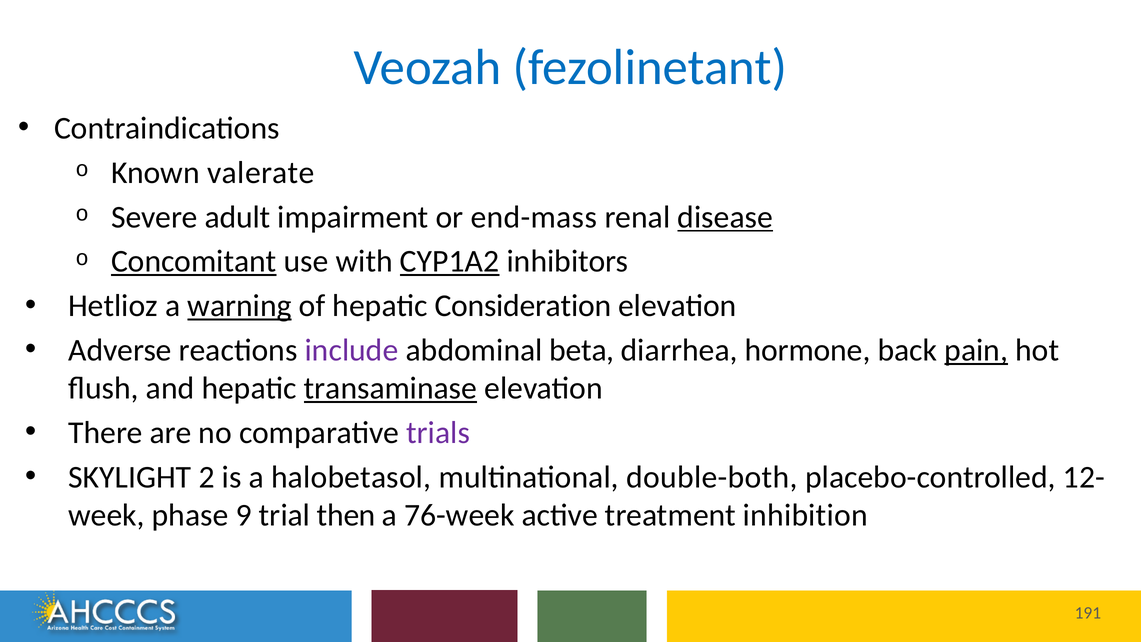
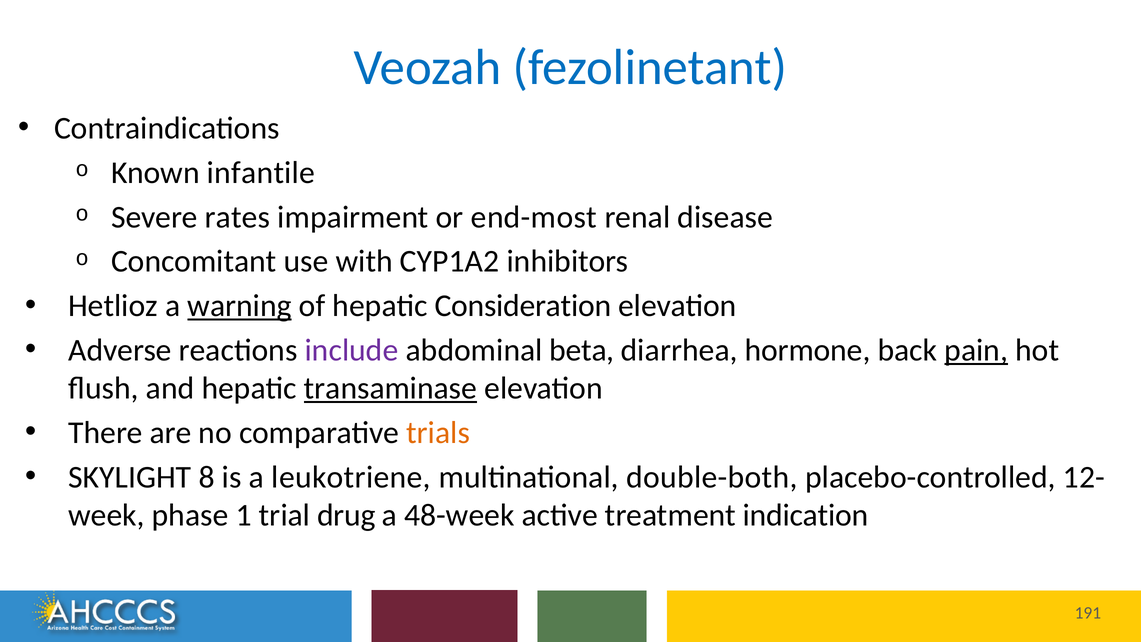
valerate: valerate -> infantile
adult: adult -> rates
end-mass: end-mass -> end-most
disease underline: present -> none
Concomitant underline: present -> none
CYP1A2 underline: present -> none
trials colour: purple -> orange
2: 2 -> 8
halobetasol: halobetasol -> leukotriene
9: 9 -> 1
then: then -> drug
76-week: 76-week -> 48-week
inhibition: inhibition -> indication
